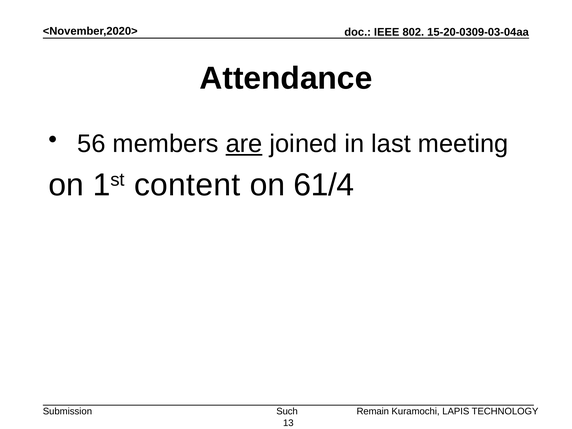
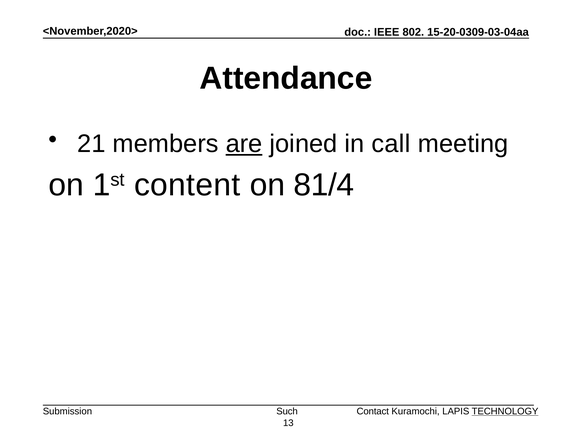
56: 56 -> 21
last: last -> call
61/4: 61/4 -> 81/4
Remain: Remain -> Contact
TECHNOLOGY underline: none -> present
